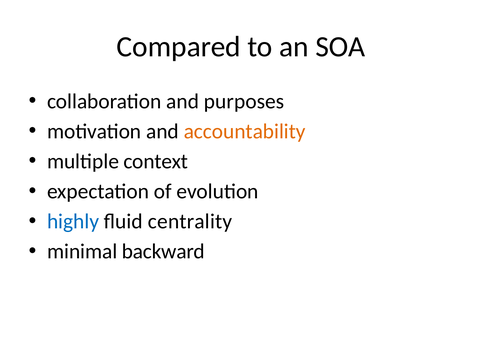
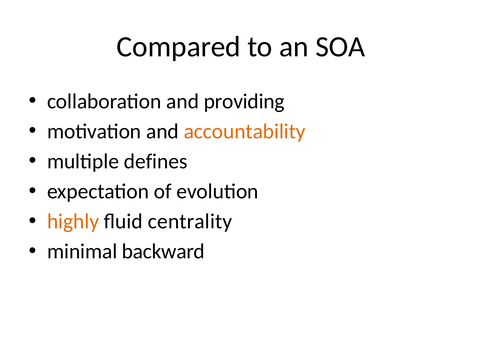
purposes: purposes -> providing
context: context -> defines
highly colour: blue -> orange
